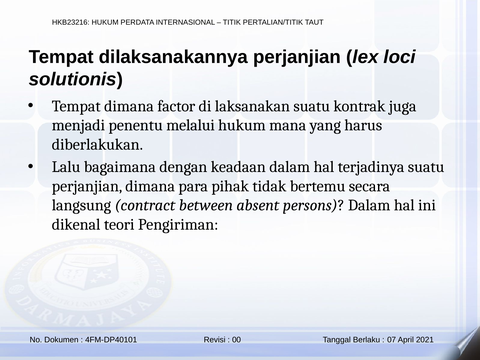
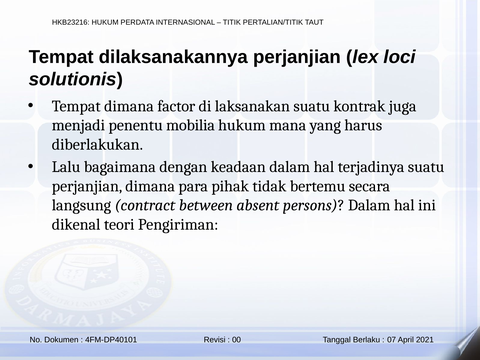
melalui: melalui -> mobilia
